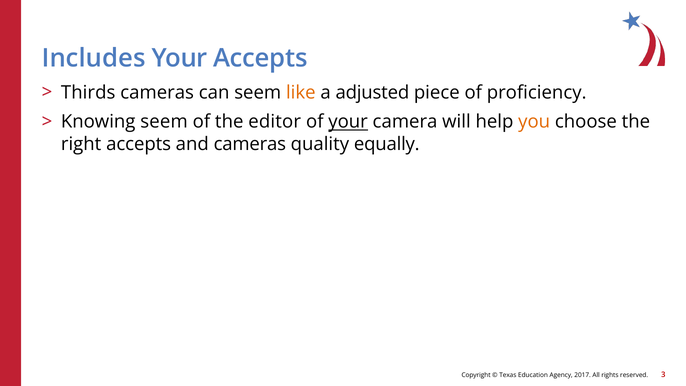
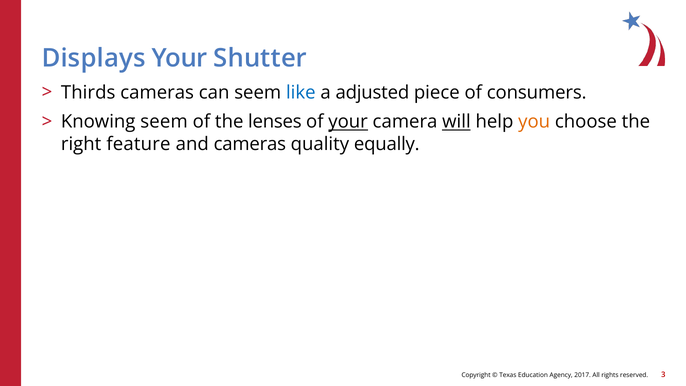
Includes: Includes -> Displays
Your Accepts: Accepts -> Shutter
like colour: orange -> blue
proficiency: proficiency -> consumers
editor: editor -> lenses
will underline: none -> present
right accepts: accepts -> feature
